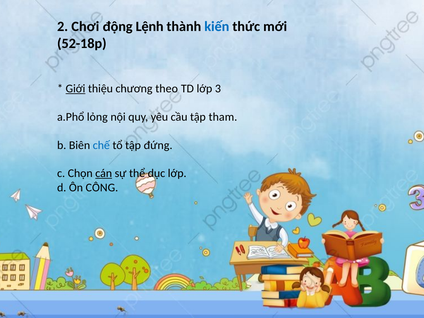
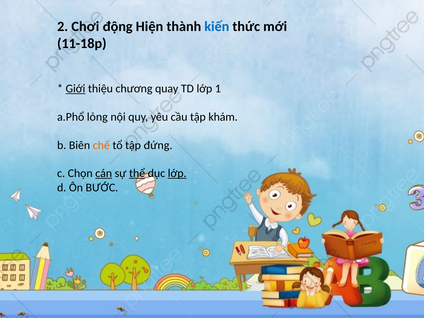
Lệnh: Lệnh -> Hiện
52-18p: 52-18p -> 11-18p
theo: theo -> quay
3: 3 -> 1
tham: tham -> khám
chế colour: blue -> orange
thể underline: none -> present
lớp at (177, 173) underline: none -> present
CÔNG: CÔNG -> BƯỚC
